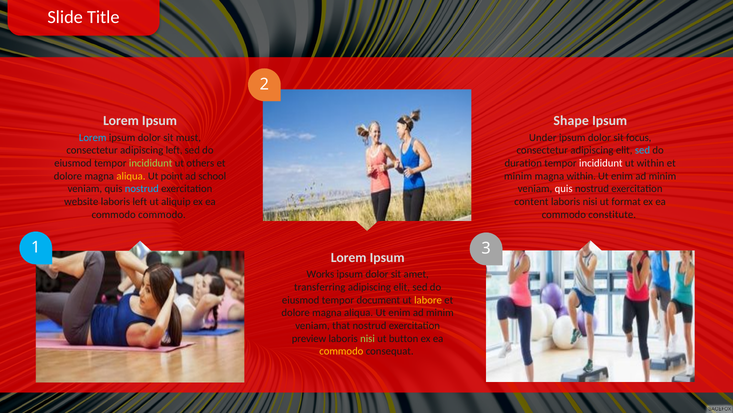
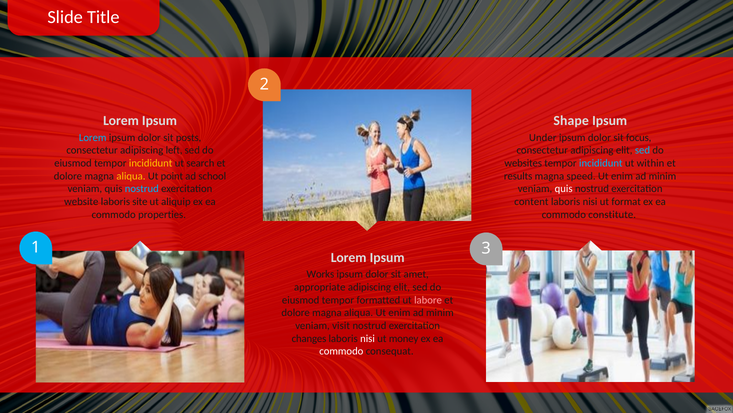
must: must -> posts
incididunt at (151, 163) colour: light green -> yellow
others: others -> search
duration: duration -> websites
incididunt at (601, 163) colour: white -> light blue
minim at (518, 176): minim -> results
magna within: within -> speed
laboris left: left -> site
commodo commodo: commodo -> properties
transferring: transferring -> appropriate
document: document -> formatted
labore colour: yellow -> pink
that: that -> visit
preview: preview -> changes
nisi at (368, 338) colour: light green -> white
button: button -> money
commodo at (341, 351) colour: yellow -> white
